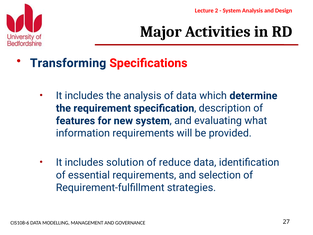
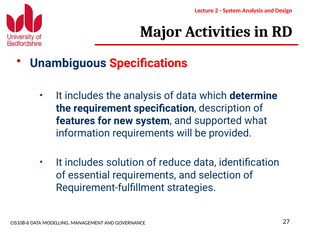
Transforming: Transforming -> Unambiguous
evaluating: evaluating -> supported
